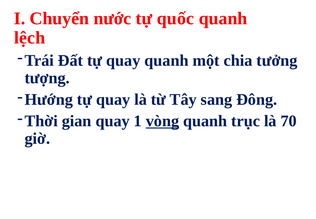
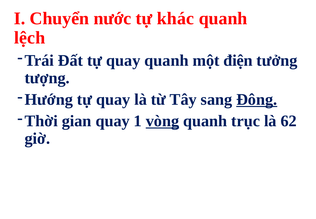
quốc: quốc -> khác
chia: chia -> điện
Đông underline: none -> present
70: 70 -> 62
